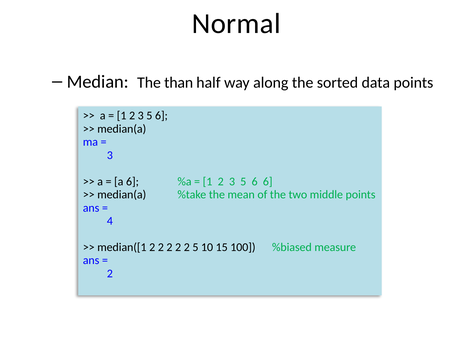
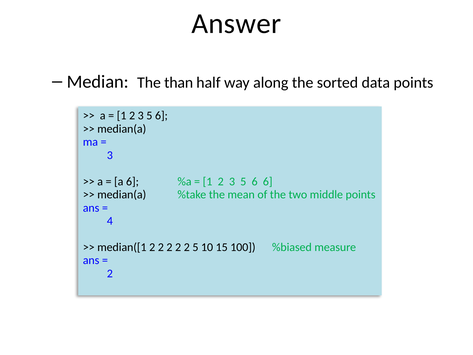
Normal: Normal -> Answer
